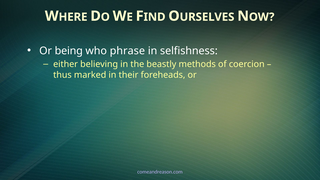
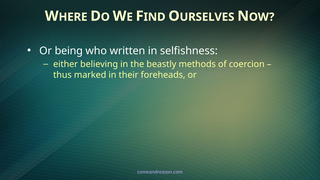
phrase: phrase -> written
